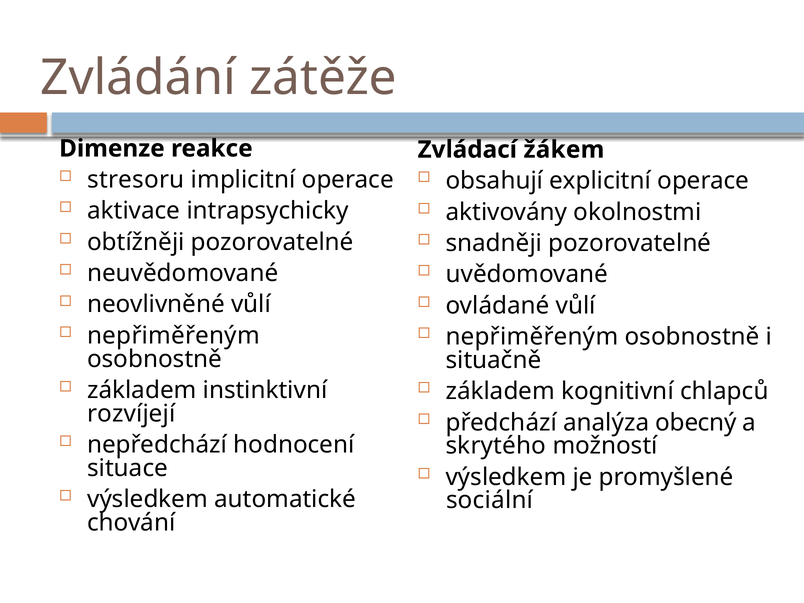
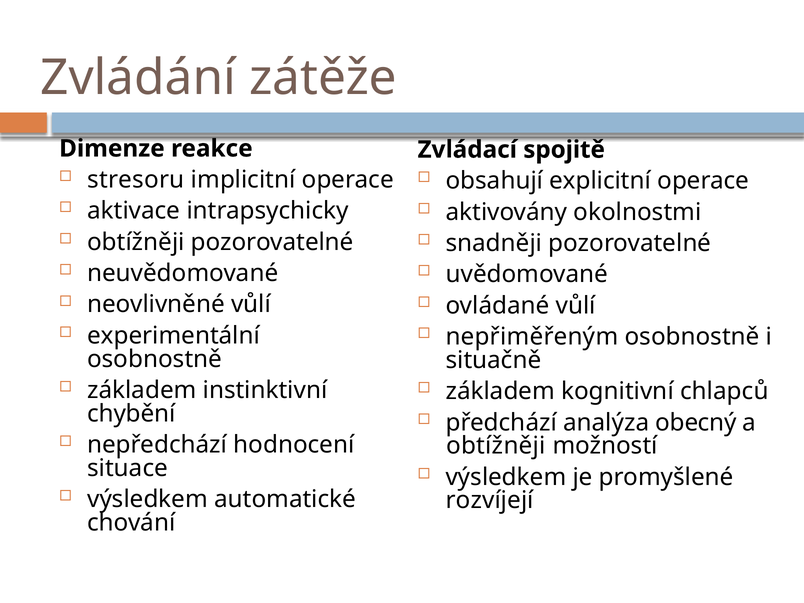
žákem: žákem -> spojitě
nepřiměřeným at (174, 336): nepřiměřeným -> experimentální
rozvíjejí: rozvíjejí -> chybění
skrytého at (496, 446): skrytého -> obtížněji
sociální: sociální -> rozvíjejí
